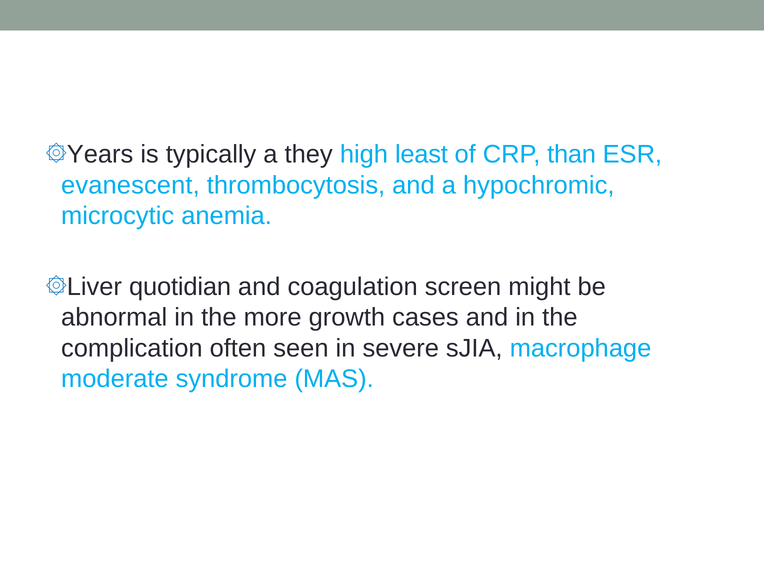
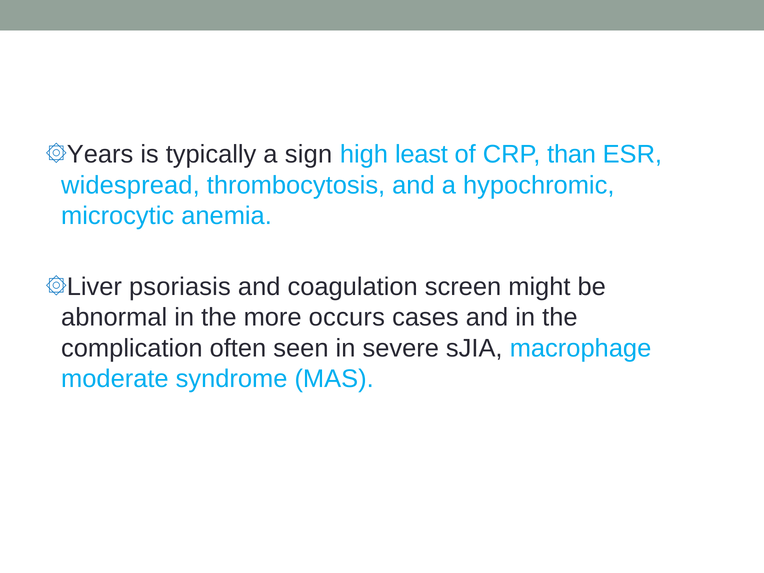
they: they -> sign
evanescent: evanescent -> widespread
quotidian: quotidian -> psoriasis
growth: growth -> occurs
